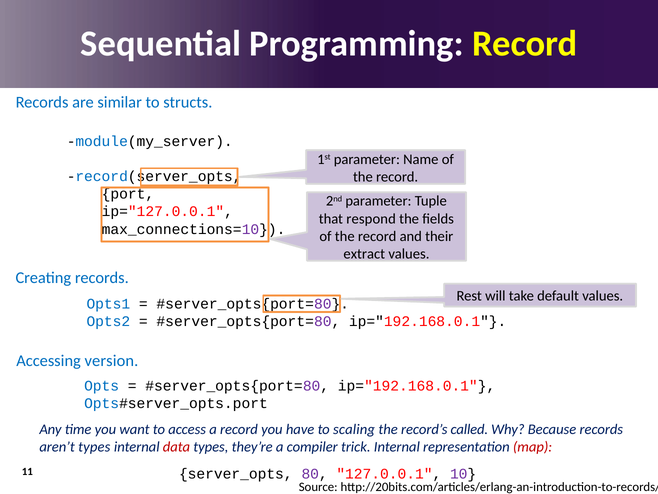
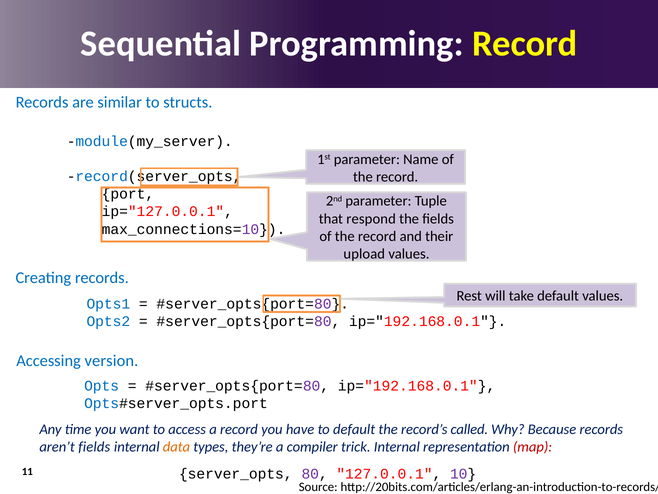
extract: extract -> upload
to scaling: scaling -> default
aren’t types: types -> fields
data colour: red -> orange
